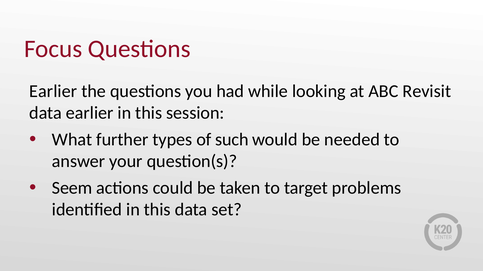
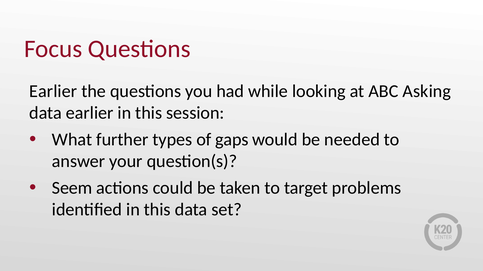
Revisit: Revisit -> Asking
such: such -> gaps
